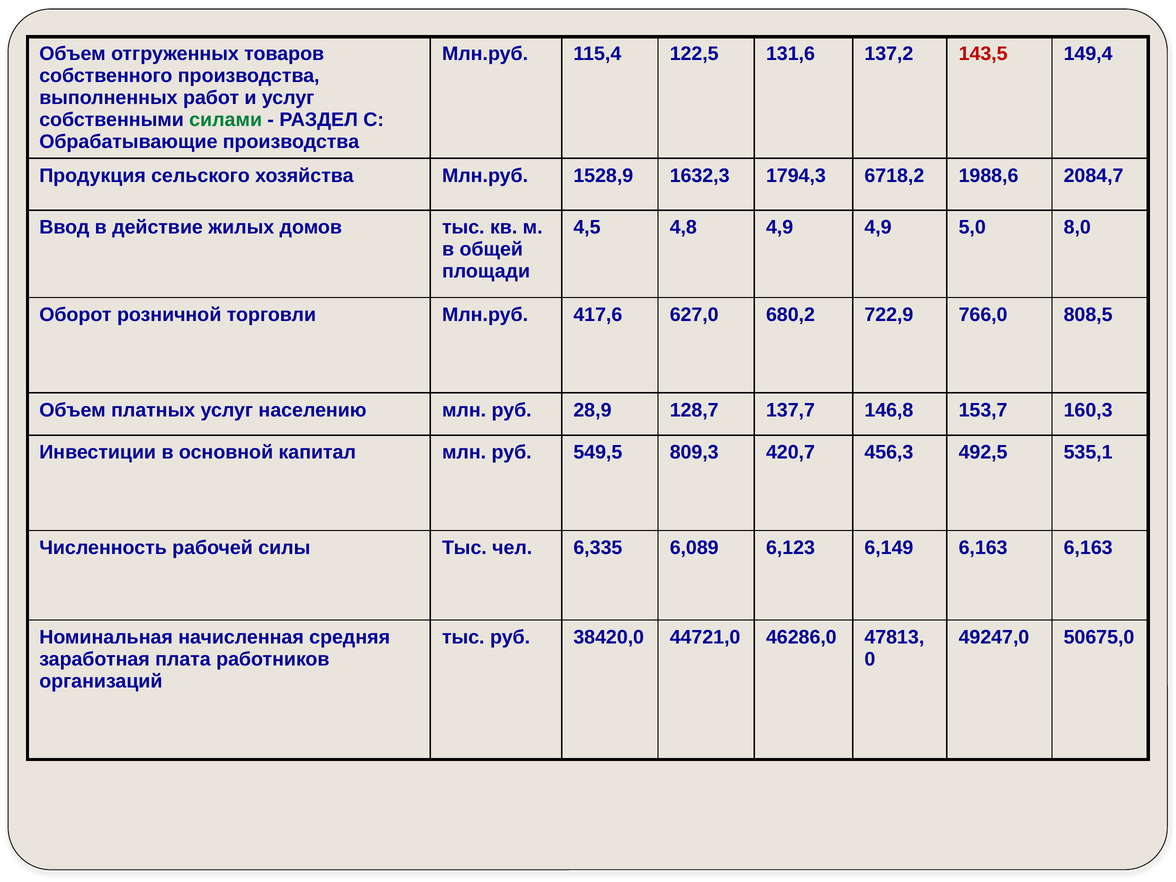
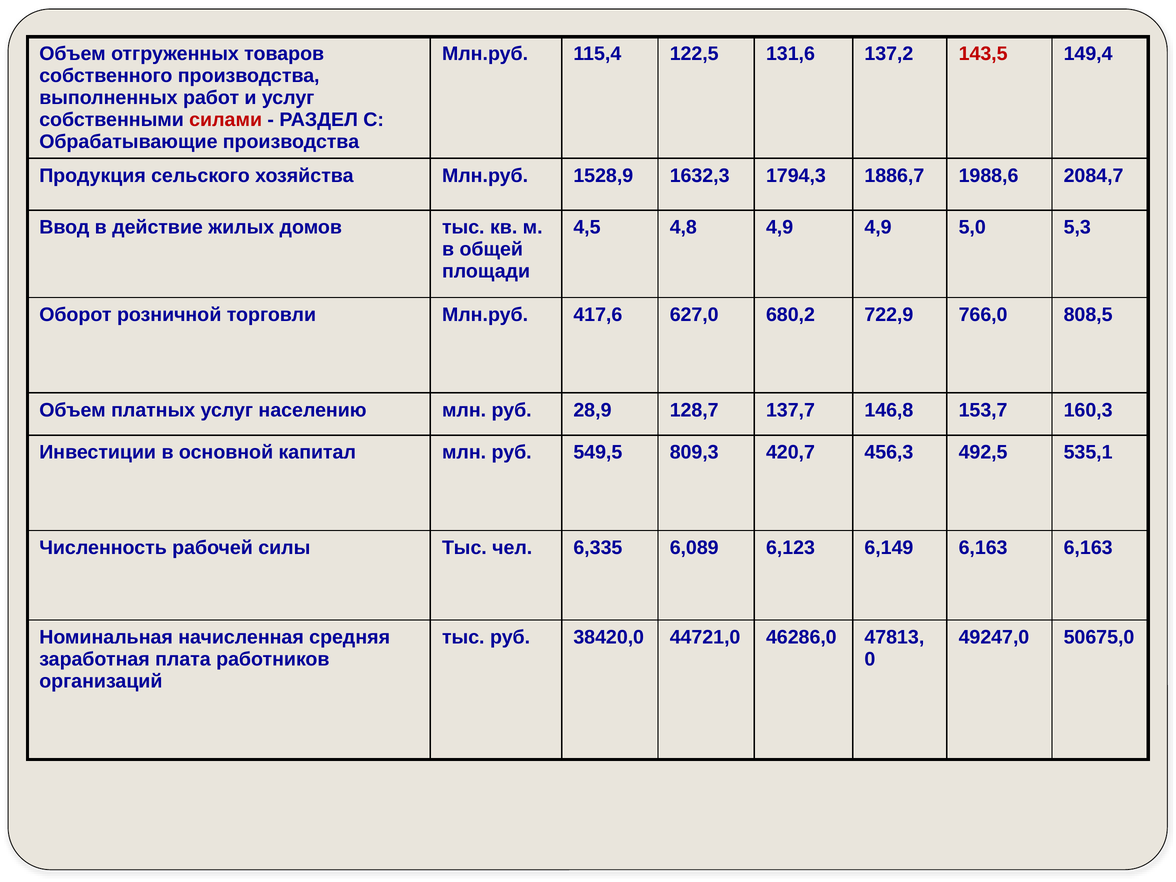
силами colour: green -> red
6718,2: 6718,2 -> 1886,7
8,0: 8,0 -> 5,3
